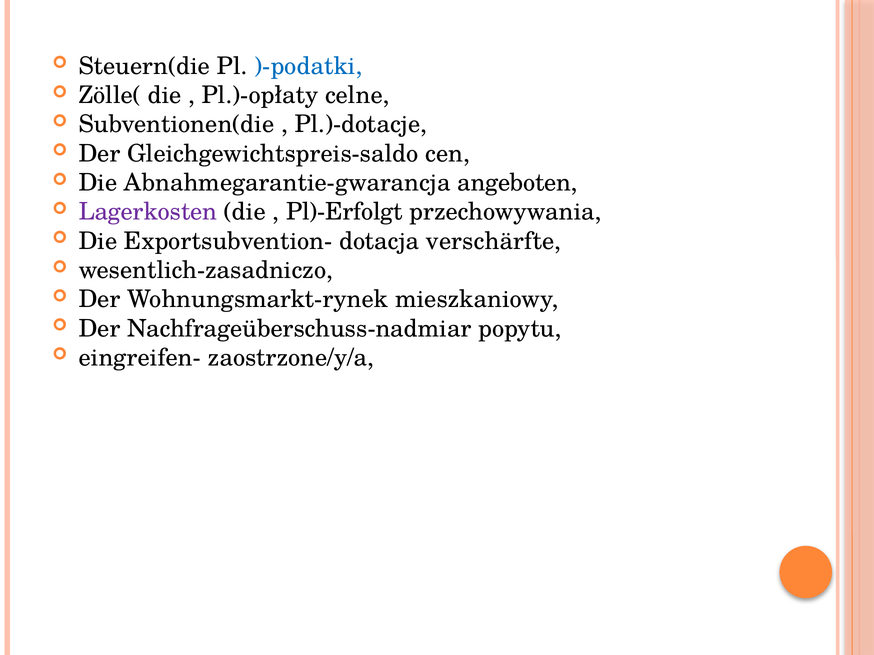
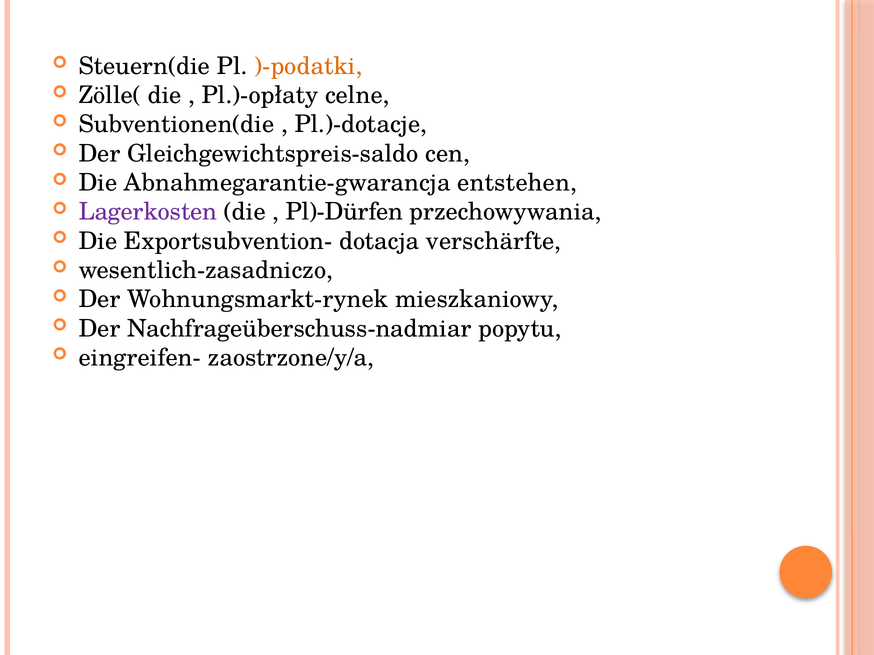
)-podatki colour: blue -> orange
angeboten: angeboten -> entstehen
Pl)-Erfolgt: Pl)-Erfolgt -> Pl)-Dürfen
